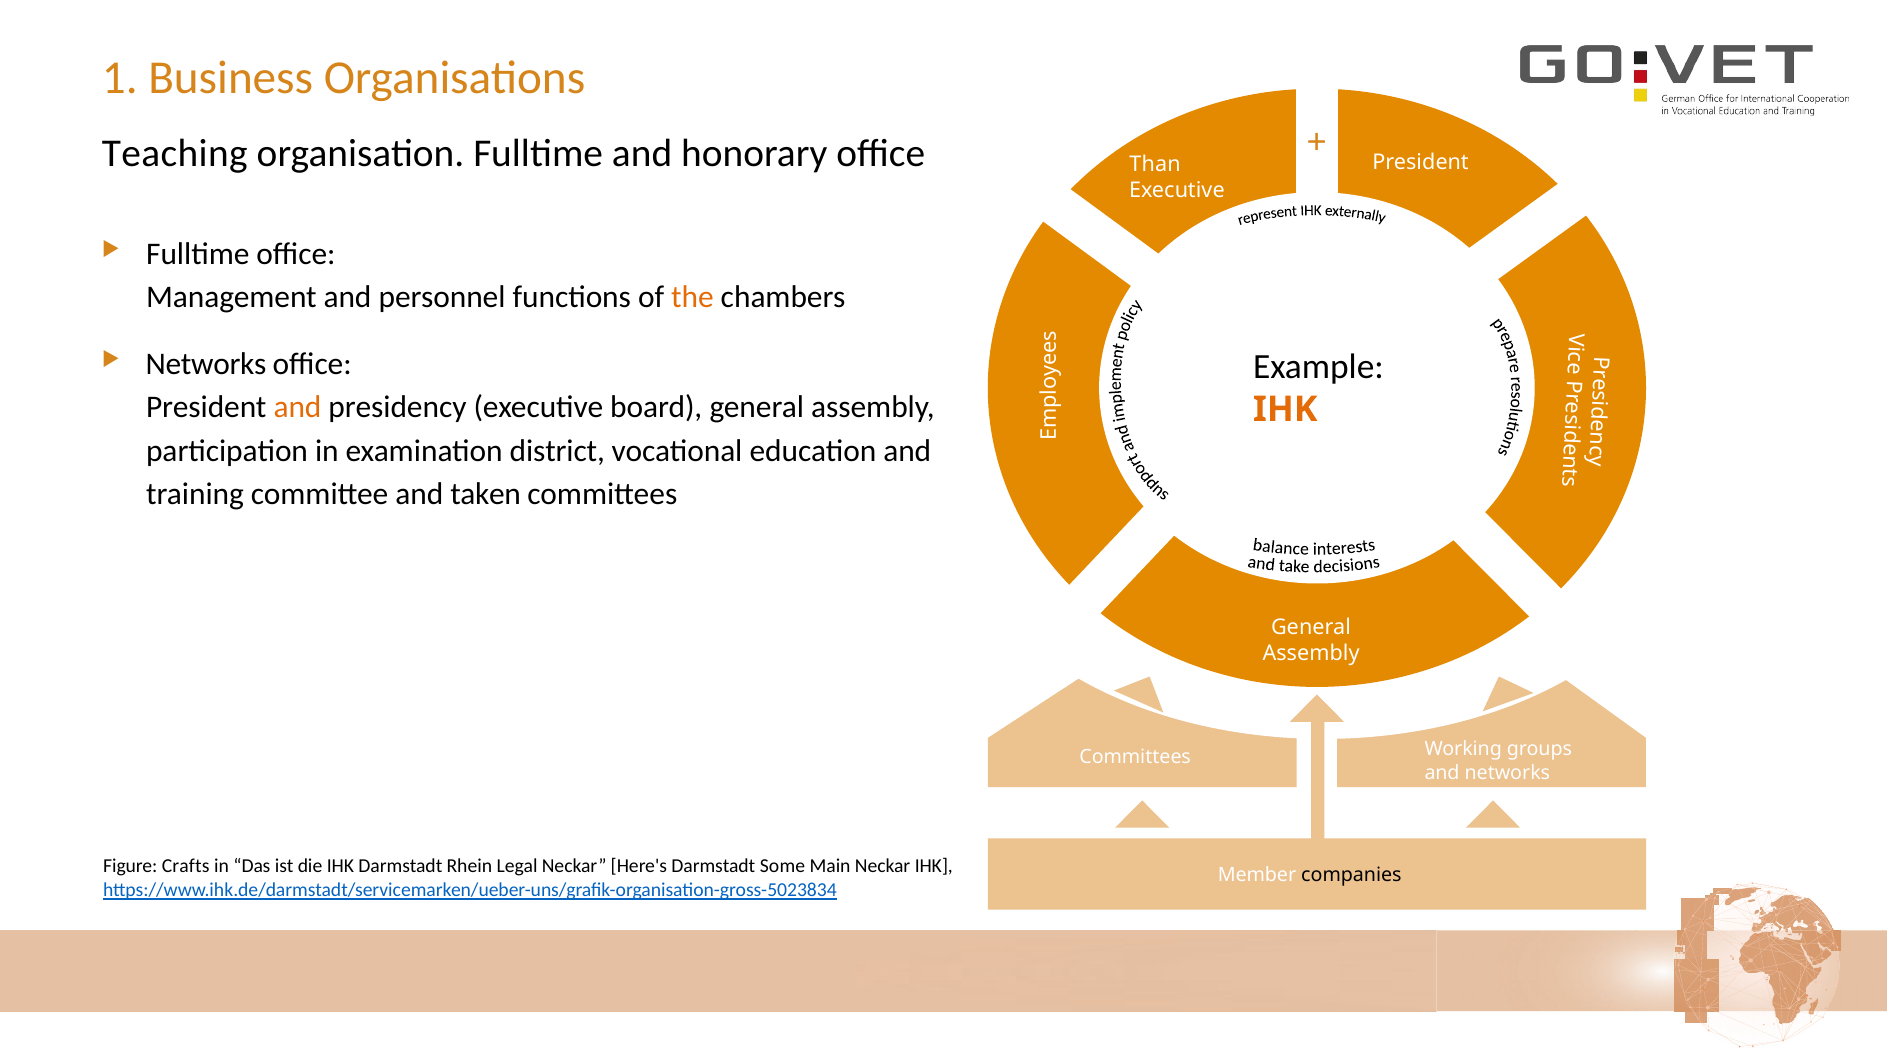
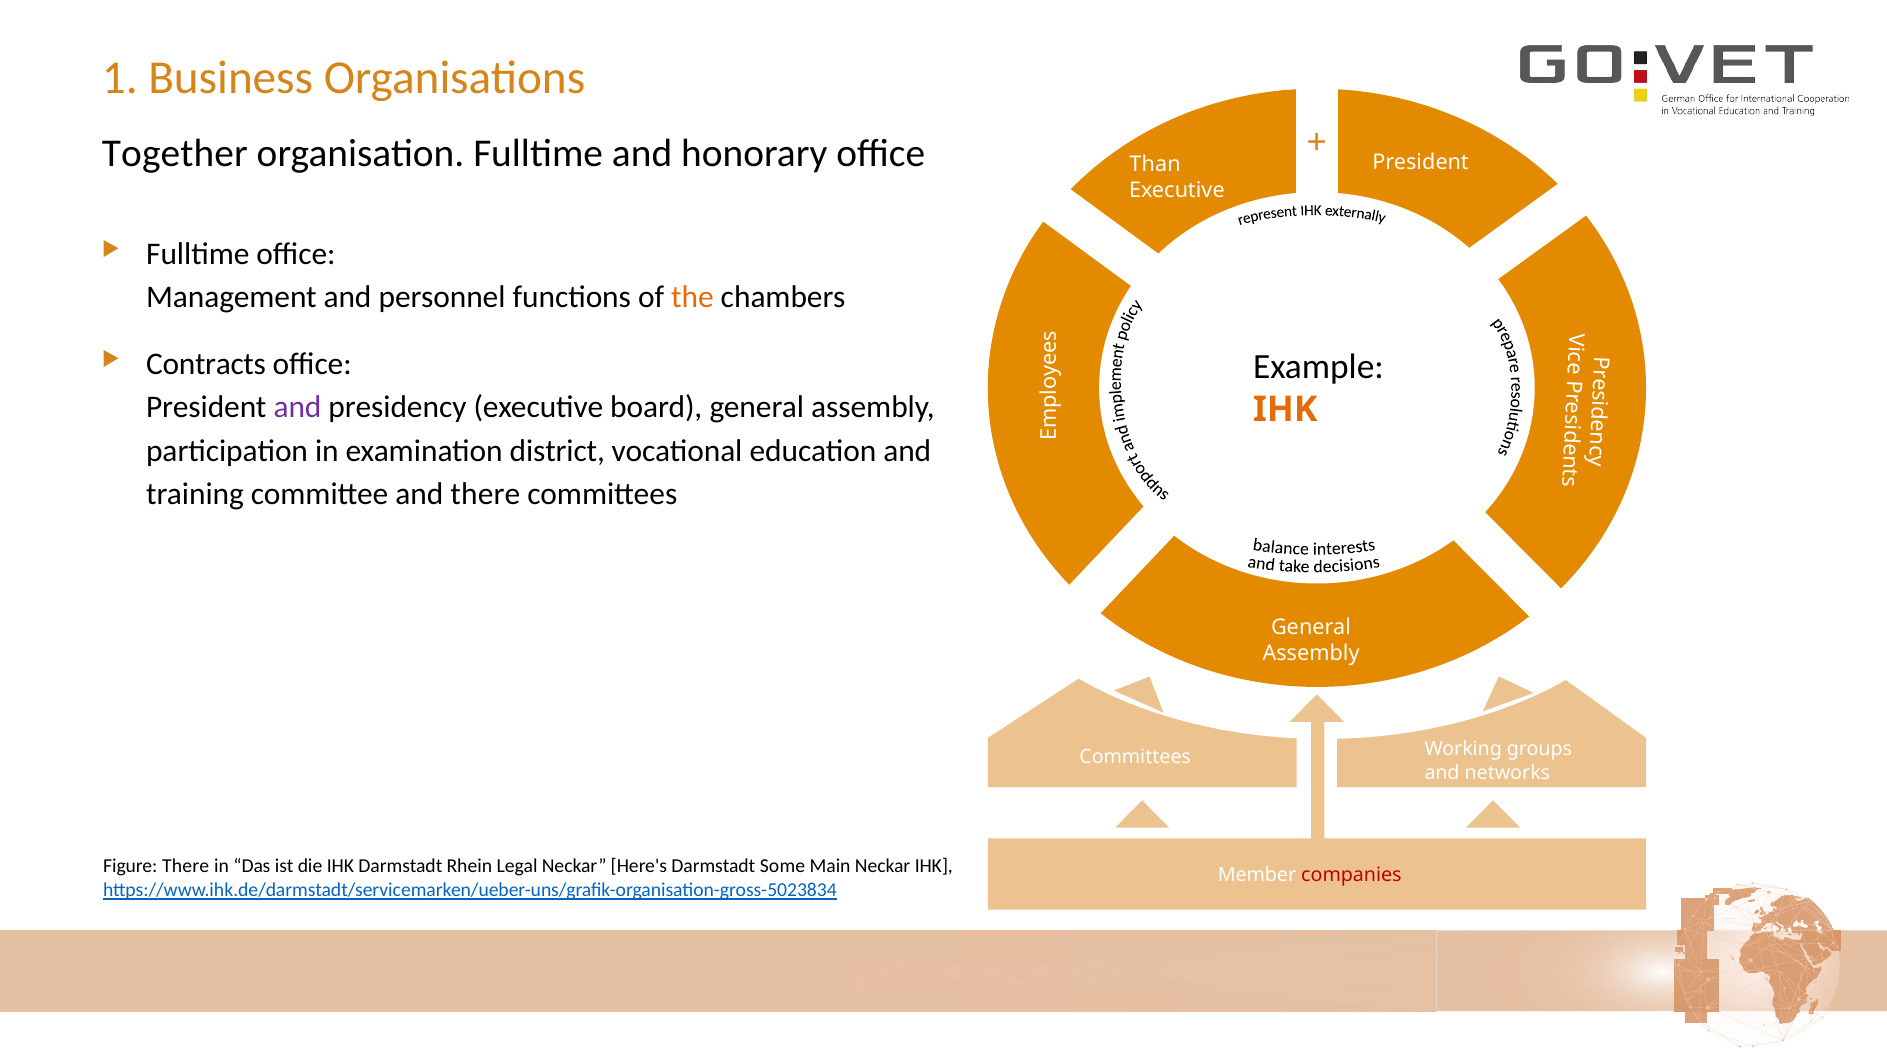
Teaching: Teaching -> Together
Networks at (206, 364): Networks -> Contracts
and at (298, 407) colour: orange -> purple
and taken: taken -> there
Figure Crafts: Crafts -> There
companies colour: black -> red
